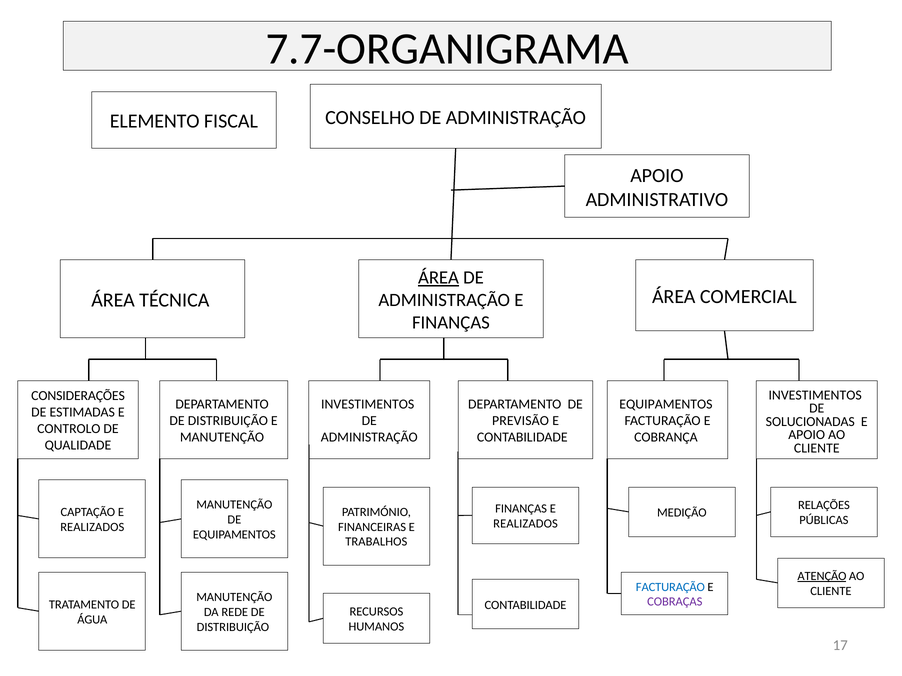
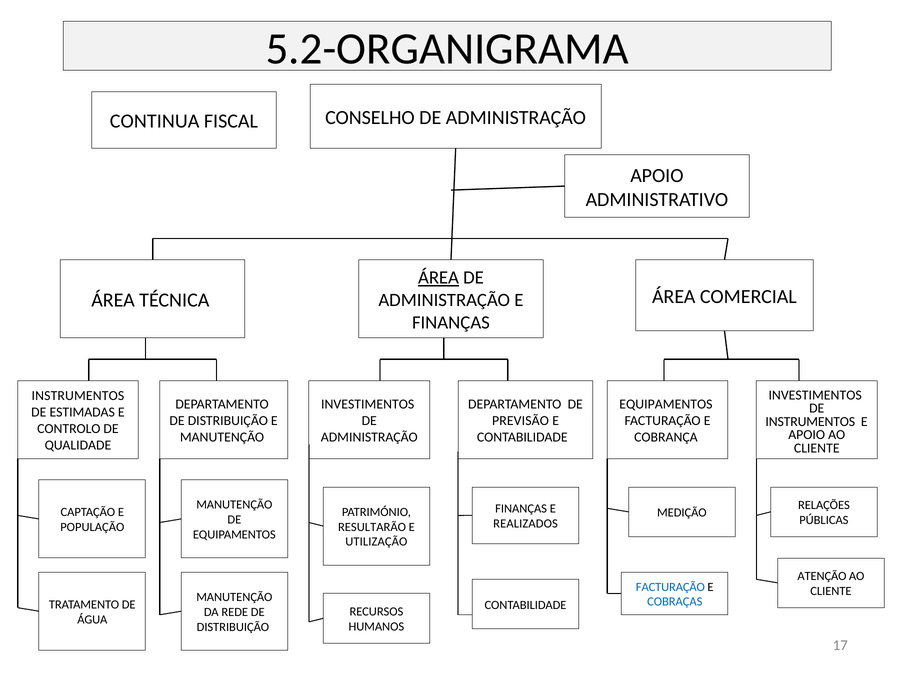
7.7-ORGANIGRAMA: 7.7-ORGANIGRAMA -> 5.2-ORGANIGRAMA
ELEMENTO: ELEMENTO -> CONTINUA
CONSIDERAÇÕES at (78, 396): CONSIDERAÇÕES -> INSTRUMENTOS
SOLUCIONADAS at (810, 422): SOLUCIONADAS -> INSTRUMENTOS
FINANCEIRAS: FINANCEIRAS -> RESULTARÃO
REALIZADOS at (92, 528): REALIZADOS -> POPULAÇÃO
TRABALHOS: TRABALHOS -> UTILIZAÇÃO
ATENÇÃO underline: present -> none
COBRAÇAS colour: purple -> blue
